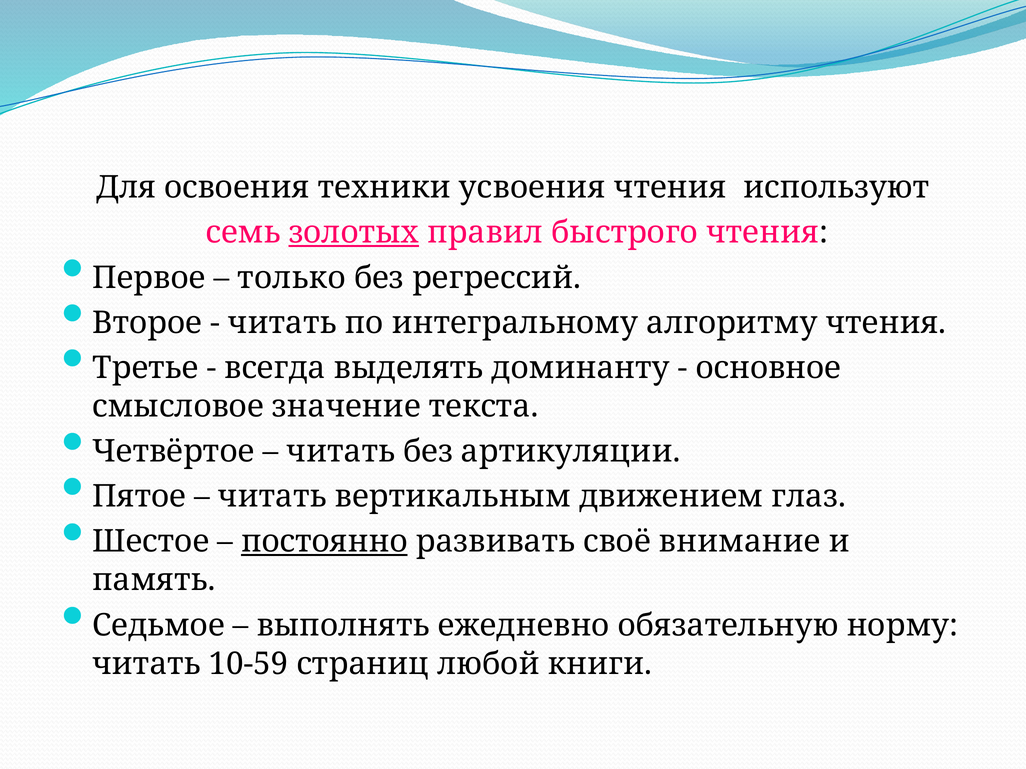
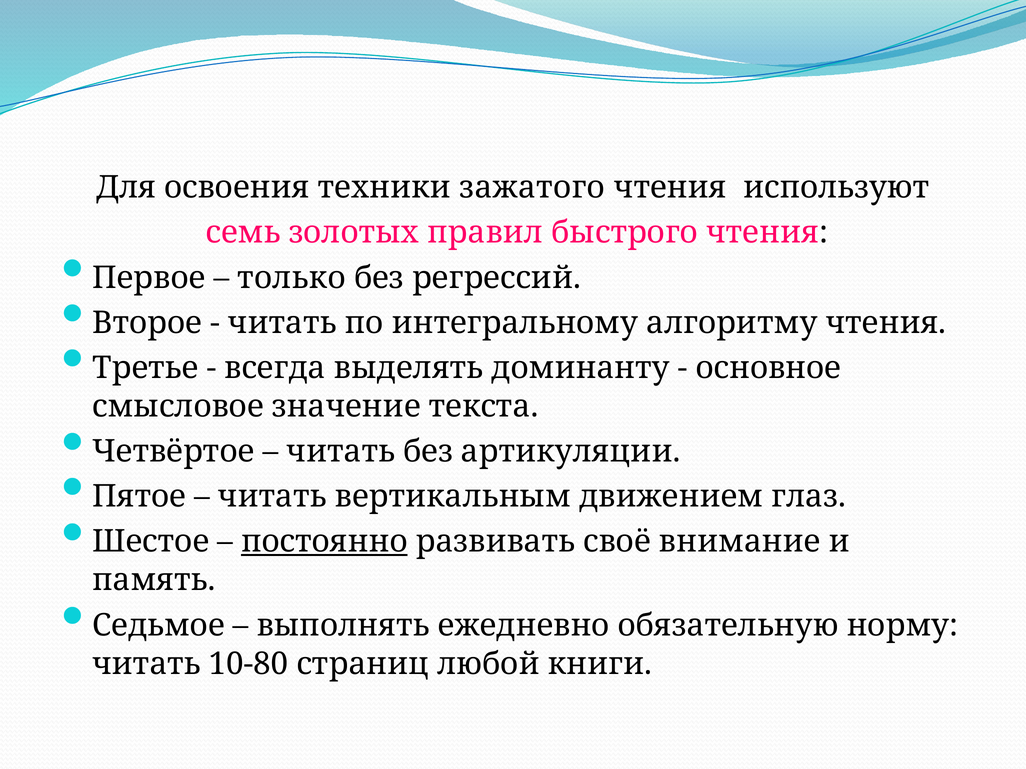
усвоения: усвоения -> зажатого
золотых underline: present -> none
10-59: 10-59 -> 10-80
